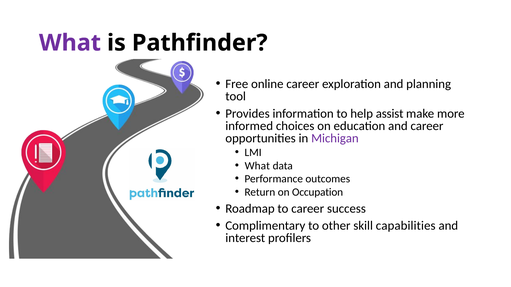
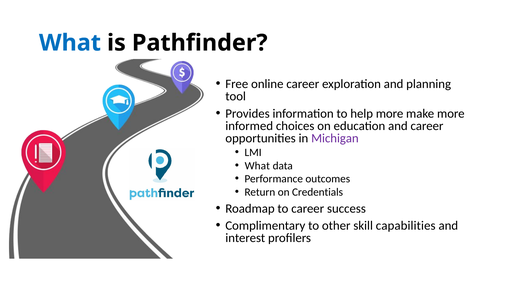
What at (70, 43) colour: purple -> blue
help assist: assist -> more
Occupation: Occupation -> Credentials
